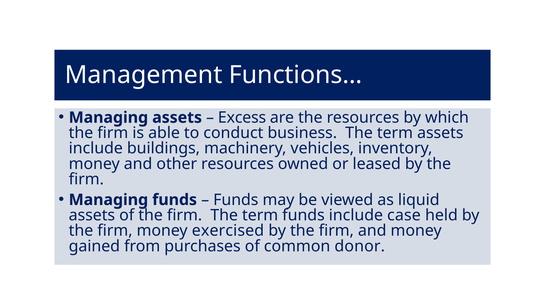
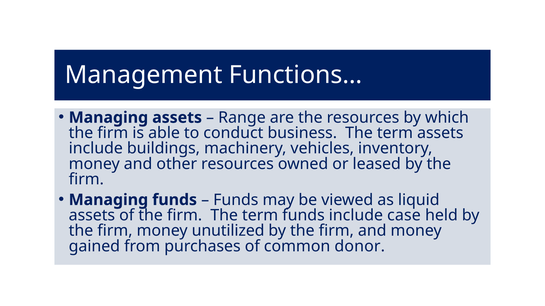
Excess: Excess -> Range
exercised: exercised -> unutilized
